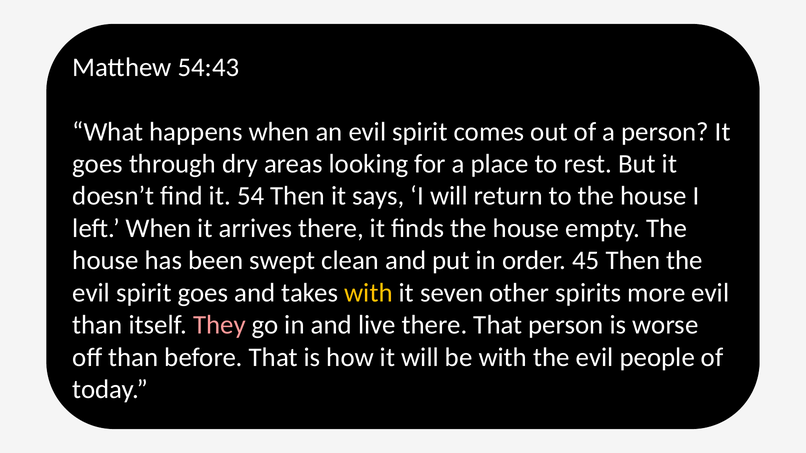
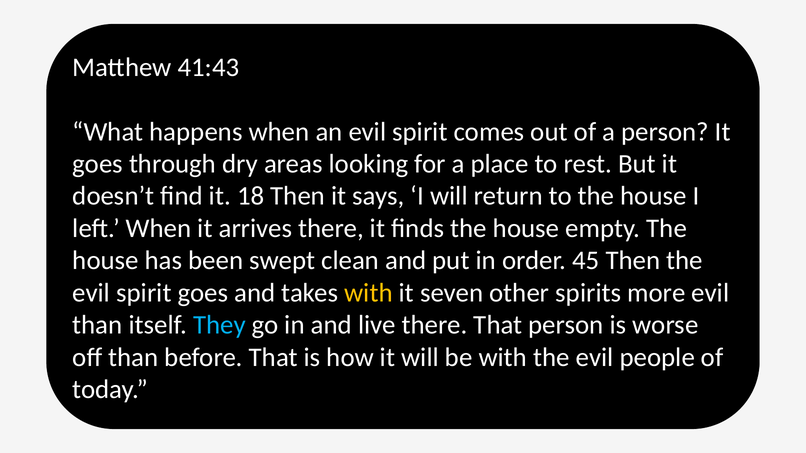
54:43: 54:43 -> 41:43
54: 54 -> 18
They colour: pink -> light blue
